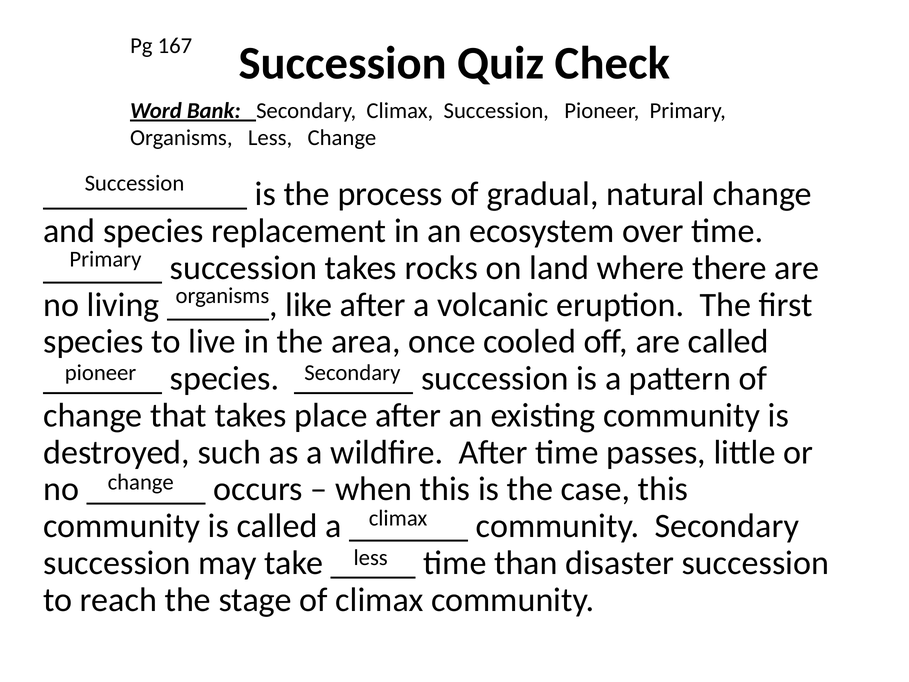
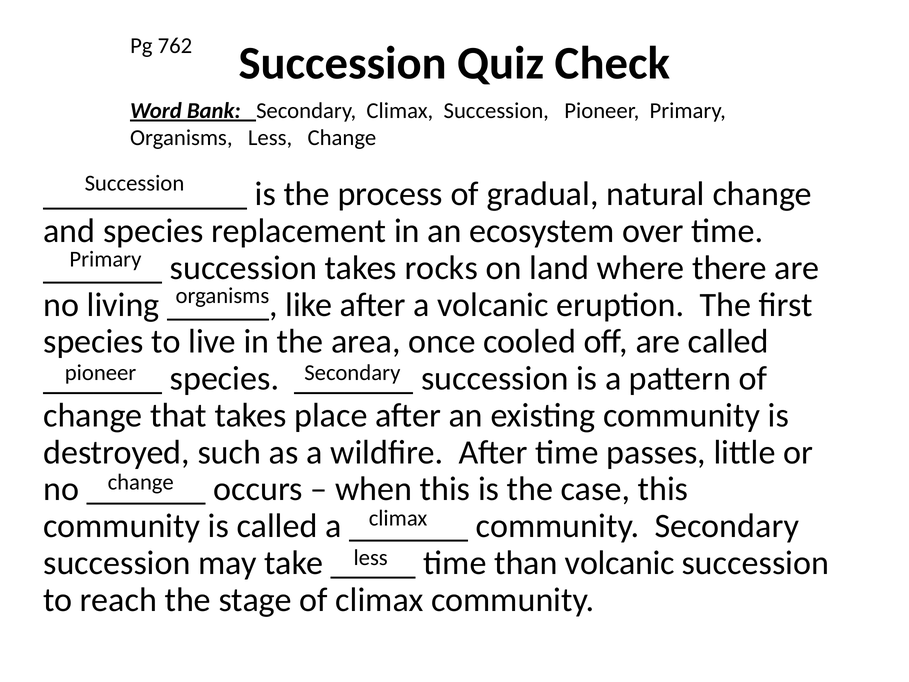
167: 167 -> 762
than disaster: disaster -> volcanic
